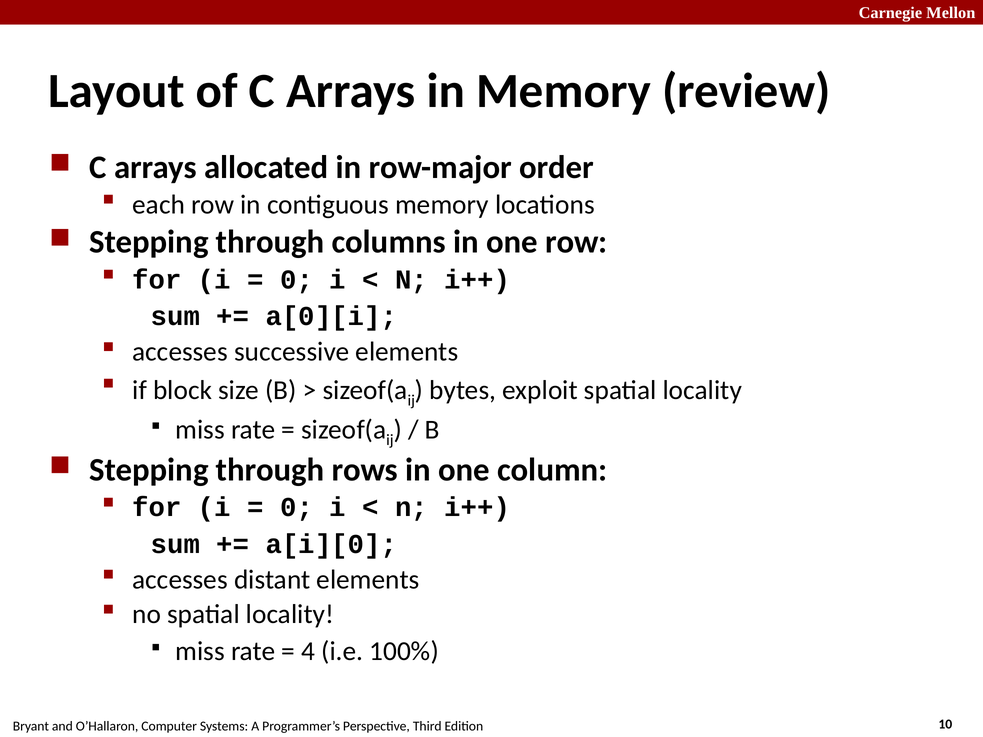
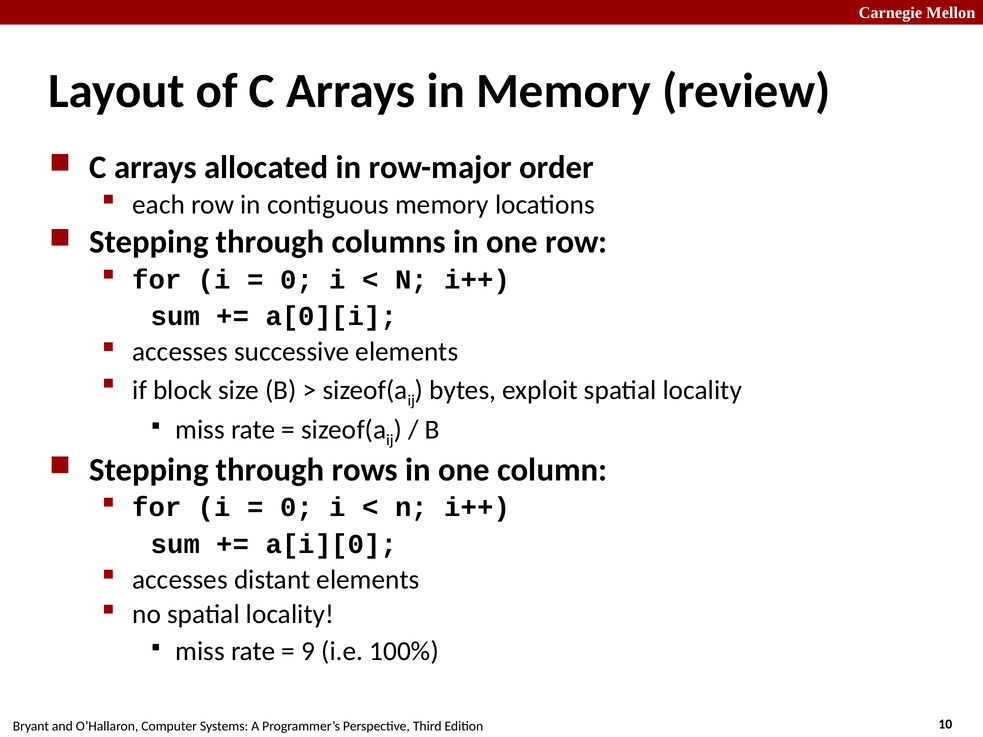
4: 4 -> 9
